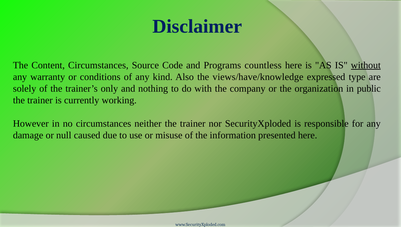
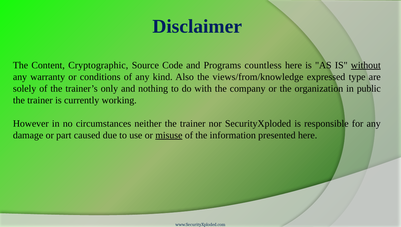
Content Circumstances: Circumstances -> Cryptographic
views/have/knowledge: views/have/knowledge -> views/from/knowledge
null: null -> part
misuse underline: none -> present
